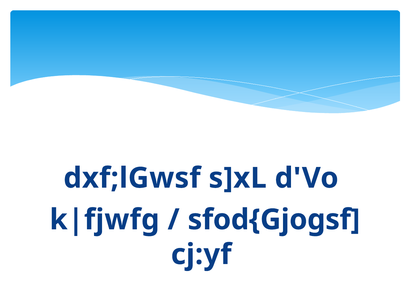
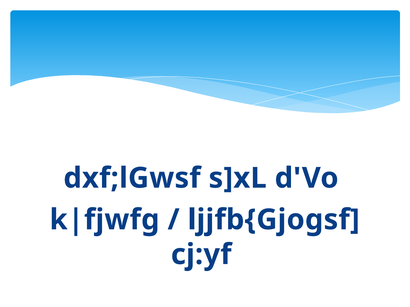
sfod{Gjogsf: sfod{Gjogsf -> ljjfb{Gjogsf
